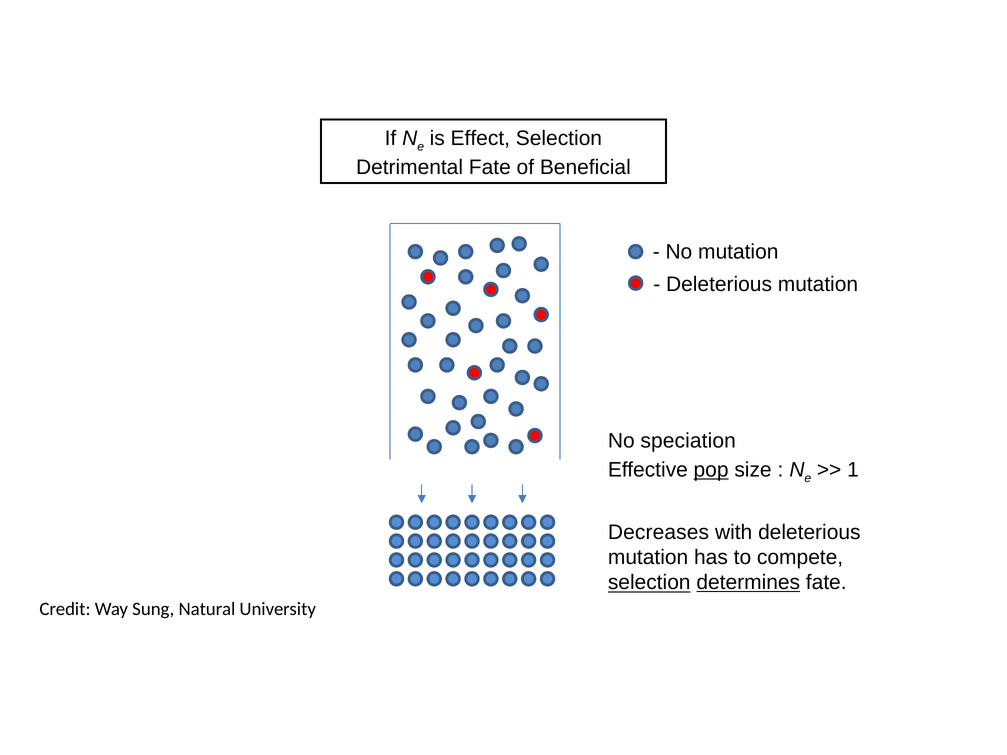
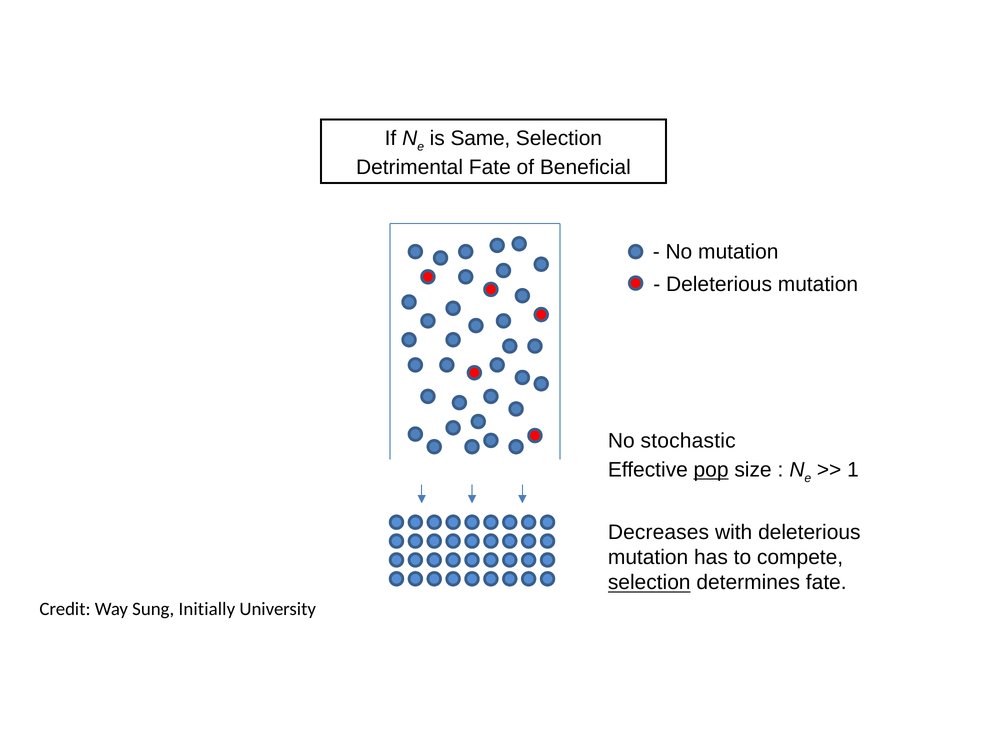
Effect: Effect -> Same
speciation: speciation -> stochastic
determines underline: present -> none
Natural: Natural -> Initially
